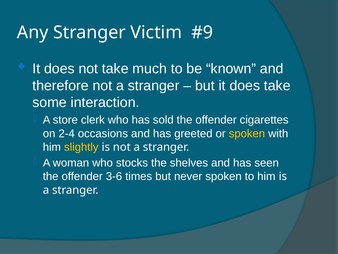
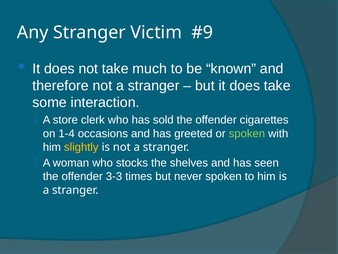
2-4: 2-4 -> 1-4
spoken at (247, 133) colour: yellow -> light green
3-6: 3-6 -> 3-3
